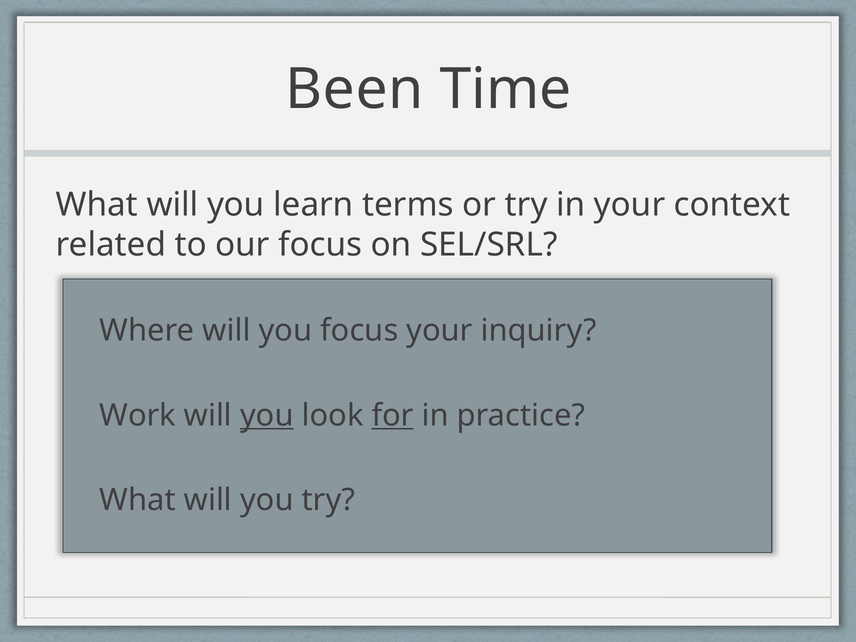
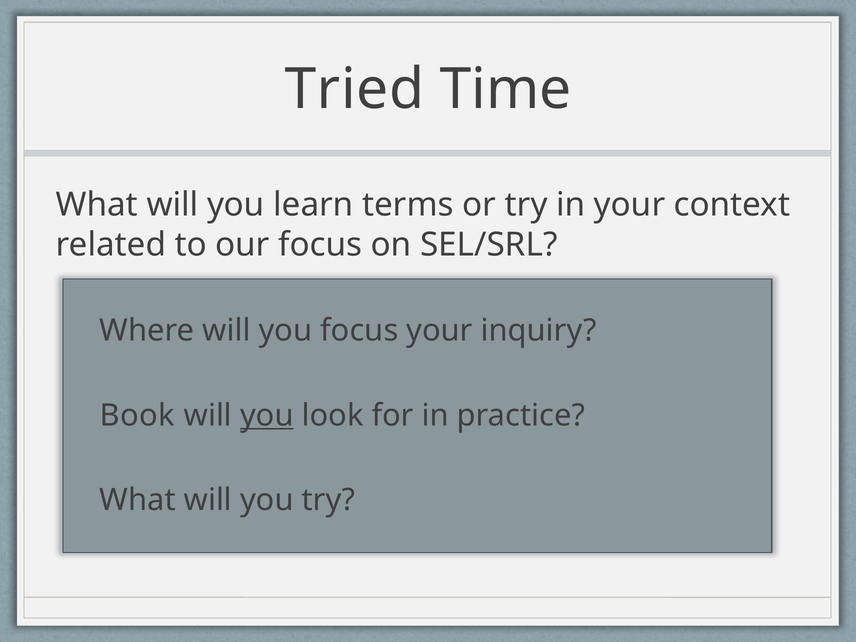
Been: Been -> Tried
Work: Work -> Book
for underline: present -> none
